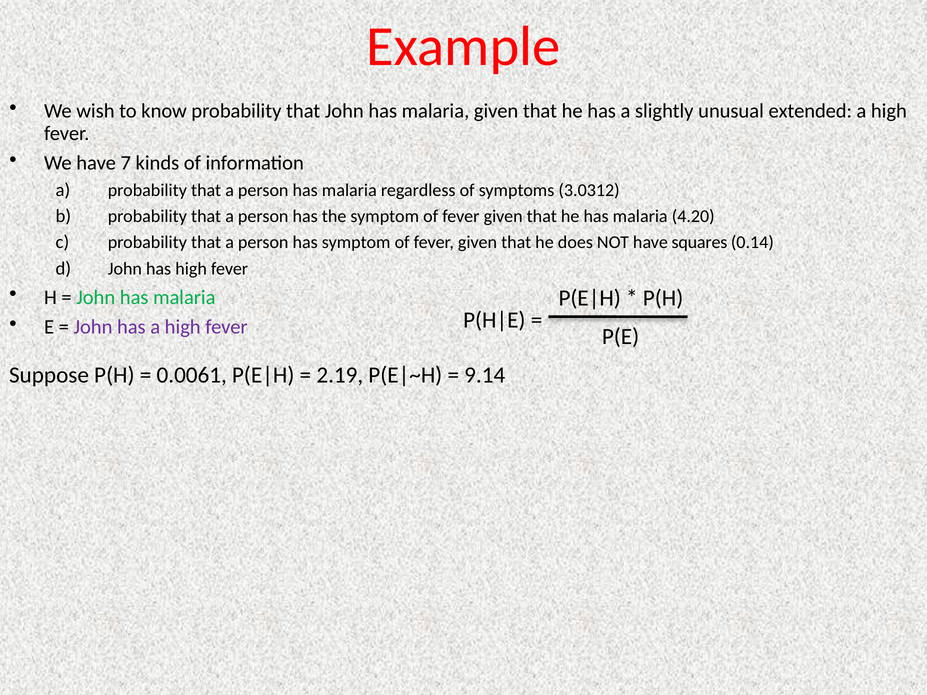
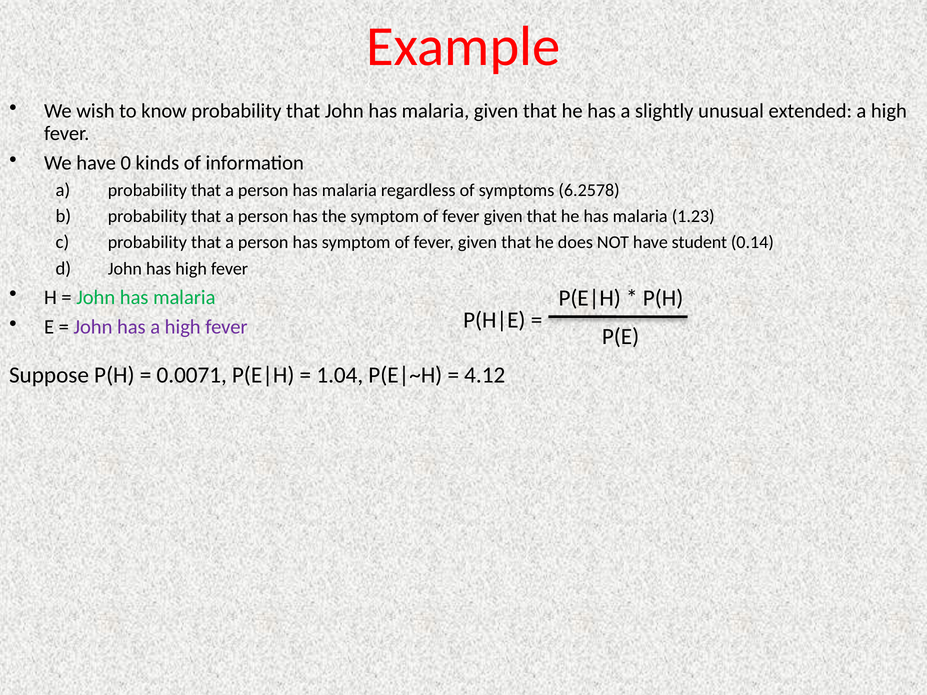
7: 7 -> 0
3.0312: 3.0312 -> 6.2578
4.20: 4.20 -> 1.23
squares: squares -> student
0.0061: 0.0061 -> 0.0071
2.19: 2.19 -> 1.04
9.14: 9.14 -> 4.12
